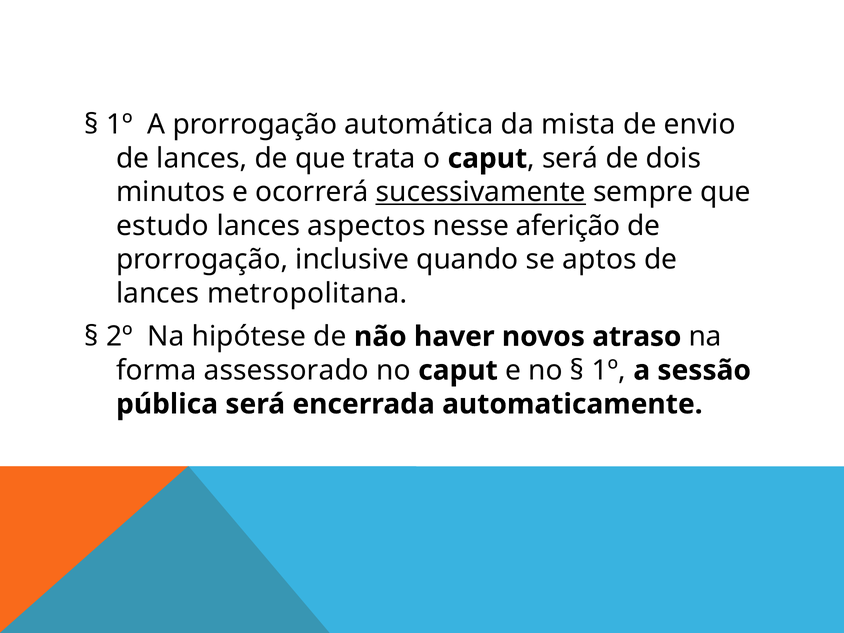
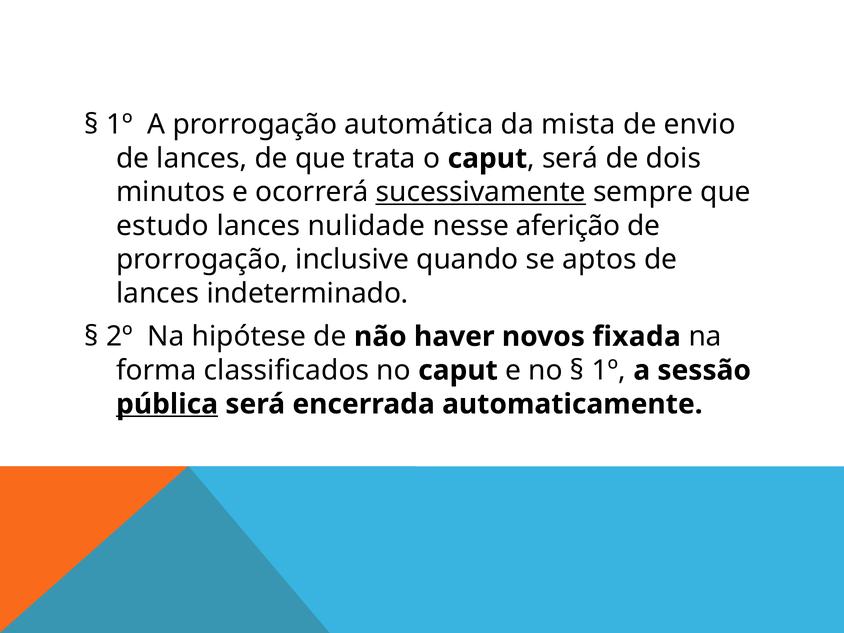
aspectos: aspectos -> nulidade
metropolitana: metropolitana -> indeterminado
atraso: atraso -> fixada
assessorado: assessorado -> classificados
pública underline: none -> present
